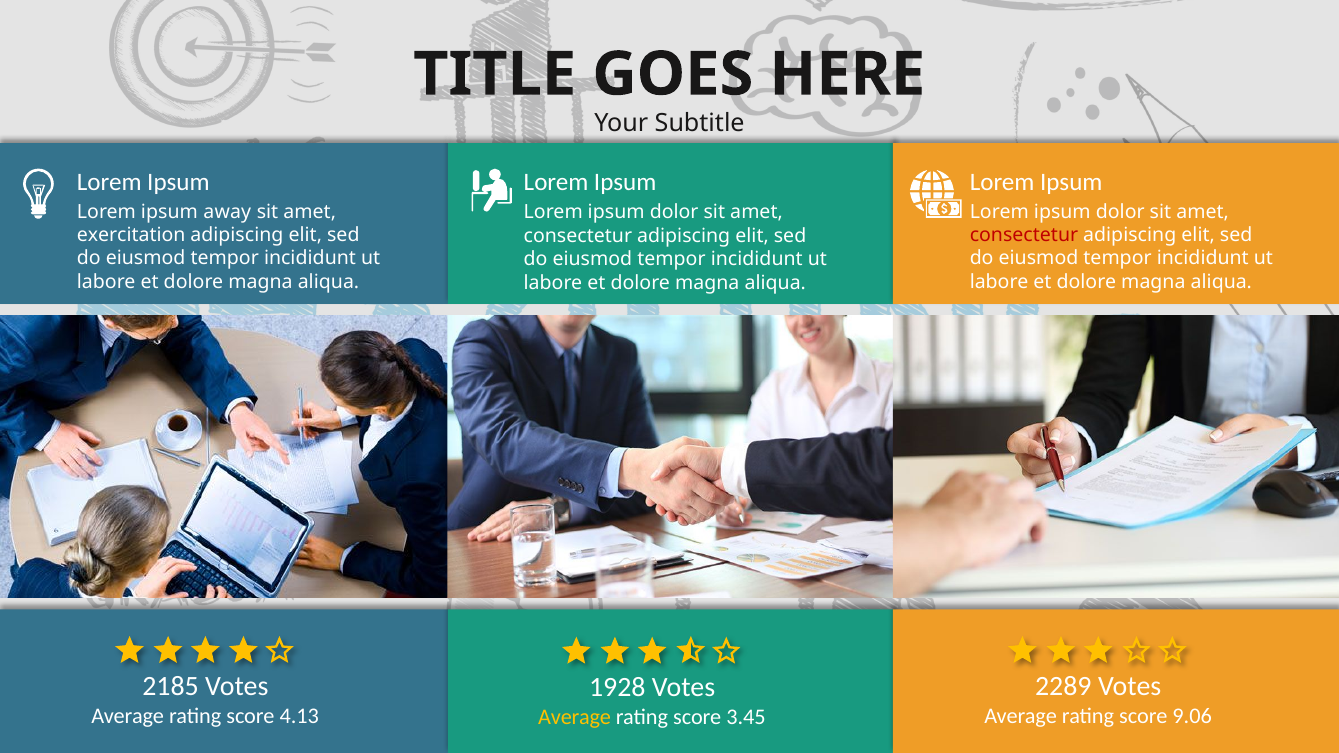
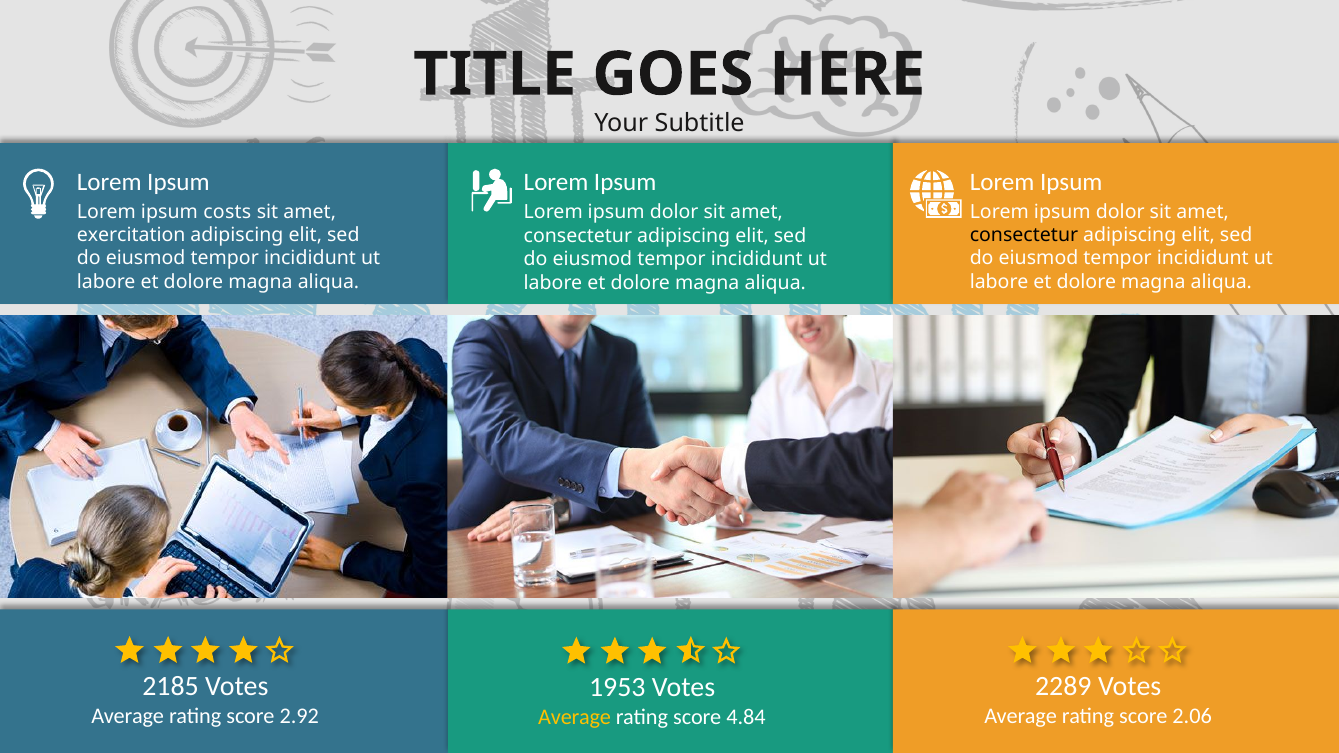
away: away -> costs
consectetur at (1024, 235) colour: red -> black
1928: 1928 -> 1953
4.13: 4.13 -> 2.92
9.06: 9.06 -> 2.06
3.45: 3.45 -> 4.84
